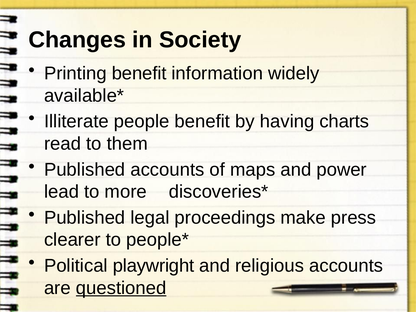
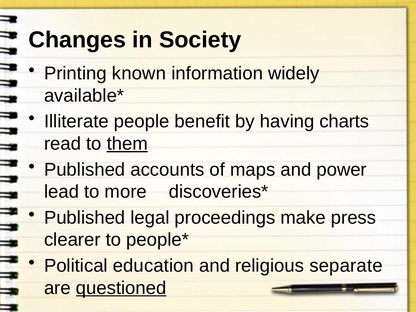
Printing benefit: benefit -> known
them underline: none -> present
playwright: playwright -> education
religious accounts: accounts -> separate
